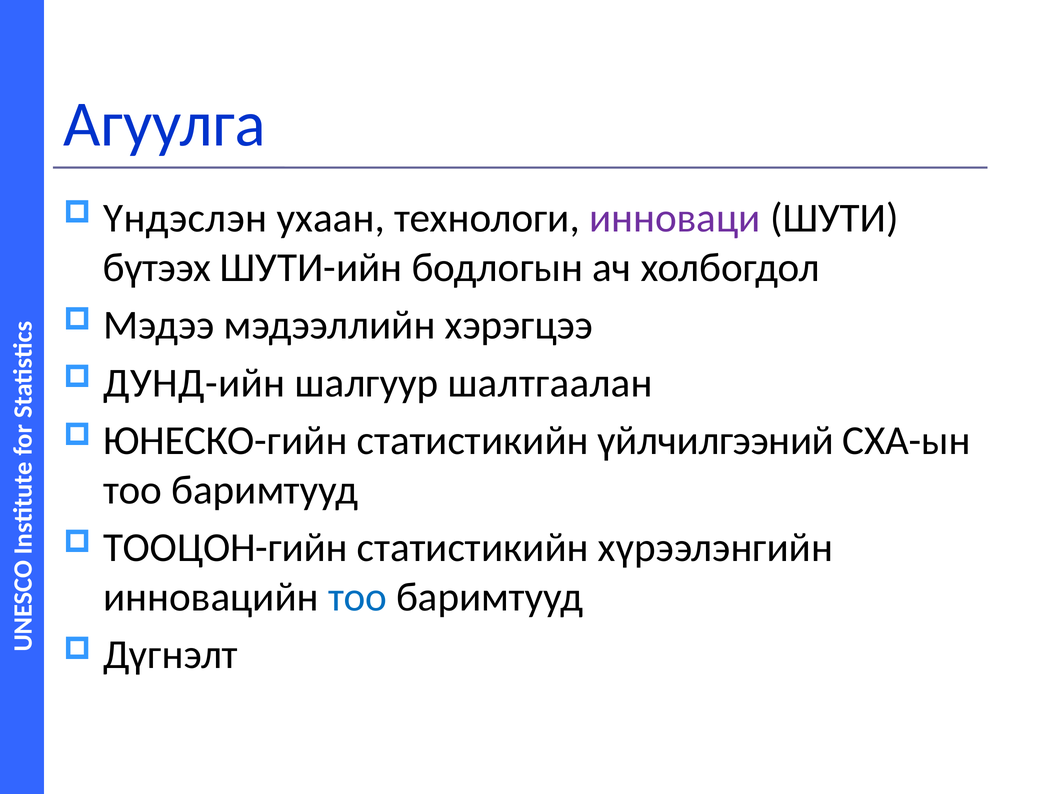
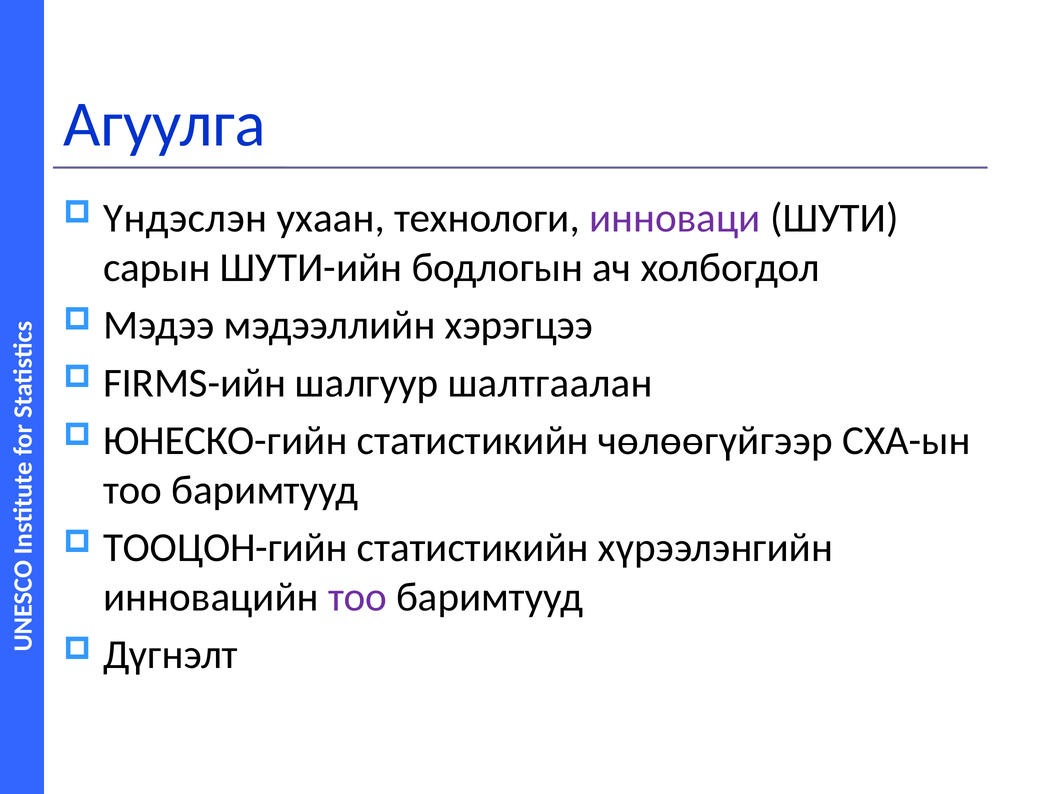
бүтээх: бүтээх -> сарын
ДУНД-ийн: ДУНД-ийн -> FIRMS-ийн
үйлчилгээний: үйлчилгээний -> чөлөөгүйгээр
тоо at (358, 597) colour: blue -> purple
